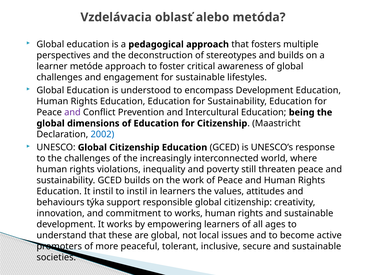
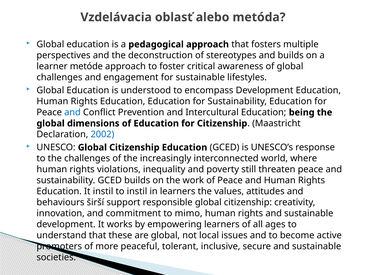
and at (72, 112) colour: purple -> blue
týka: týka -> širší
to works: works -> mimo
